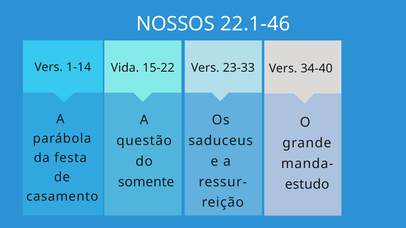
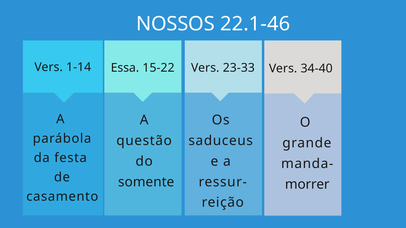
Vida: Vida -> Essa
estudo: estudo -> morrer
